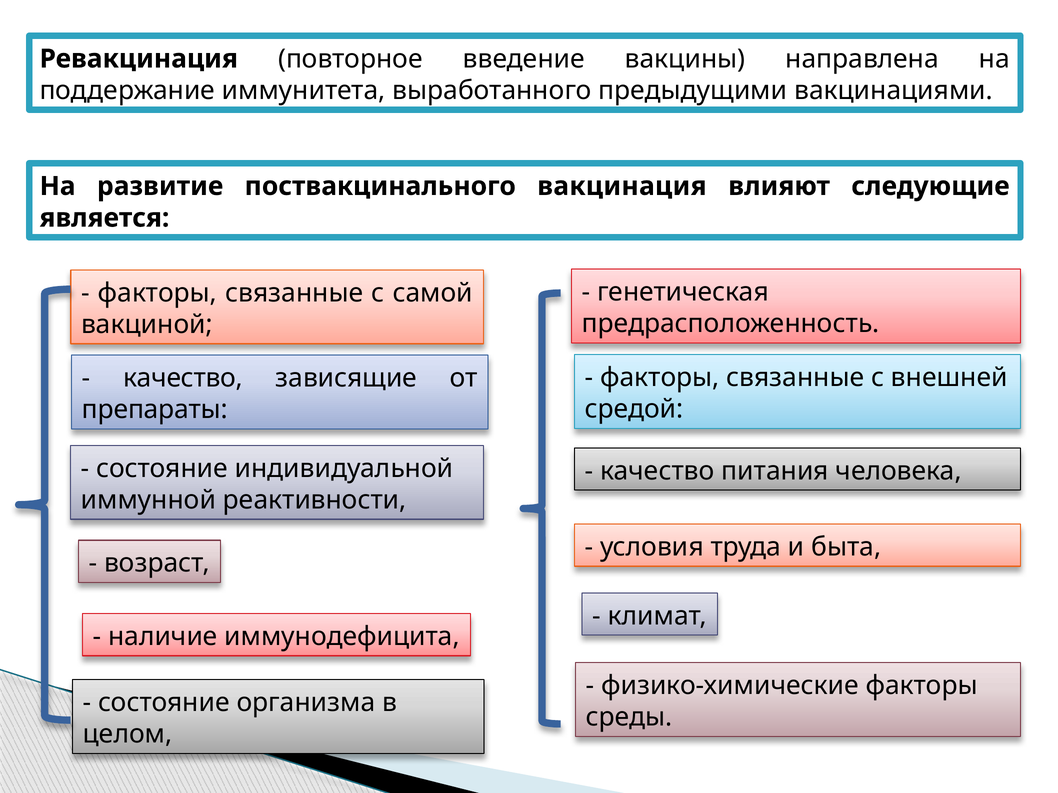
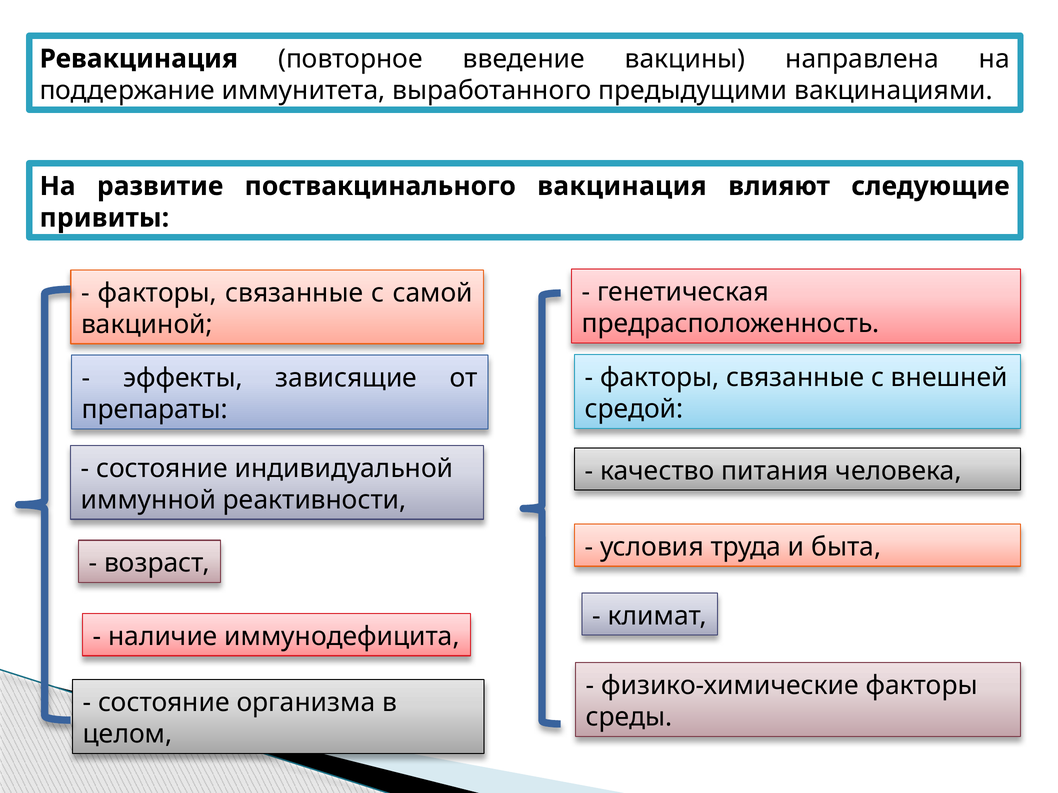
является: является -> привиты
качество at (183, 378): качество -> эффекты
